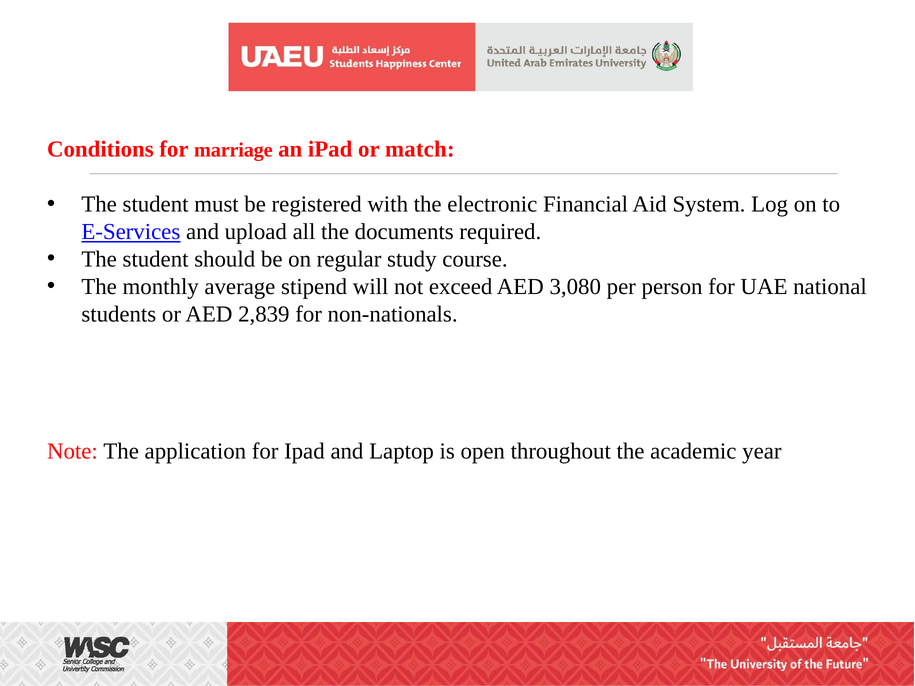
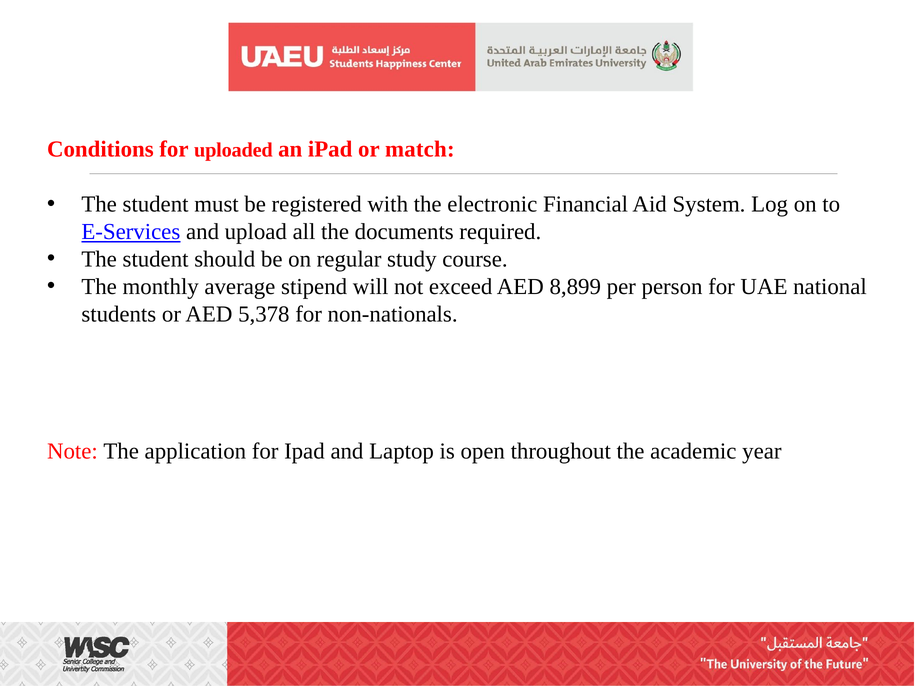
marriage: marriage -> uploaded
3,080: 3,080 -> 8,899
2,839: 2,839 -> 5,378
